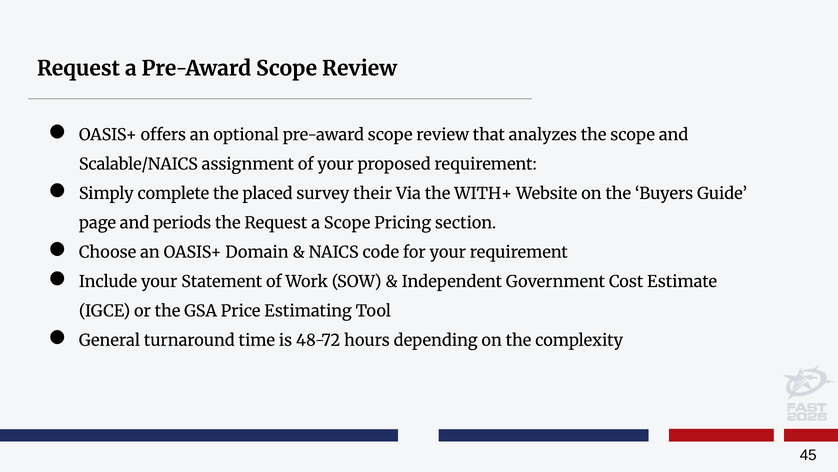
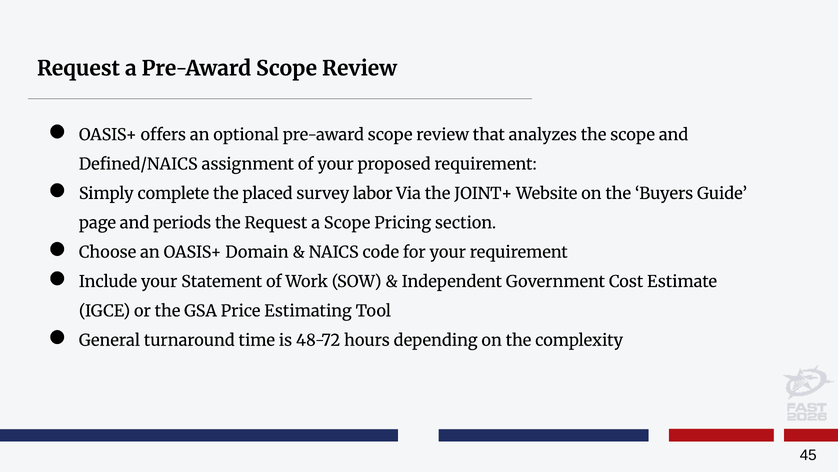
Scalable/NAICS: Scalable/NAICS -> Defined/NAICS
their: their -> labor
WITH+: WITH+ -> JOINT+
